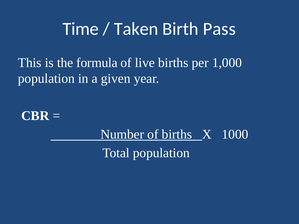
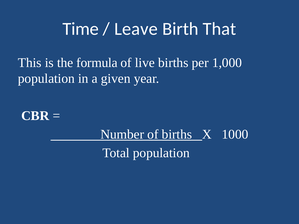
Taken: Taken -> Leave
Pass: Pass -> That
